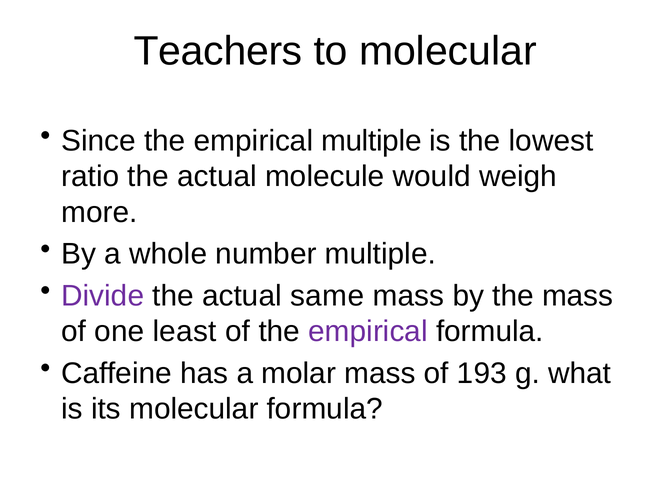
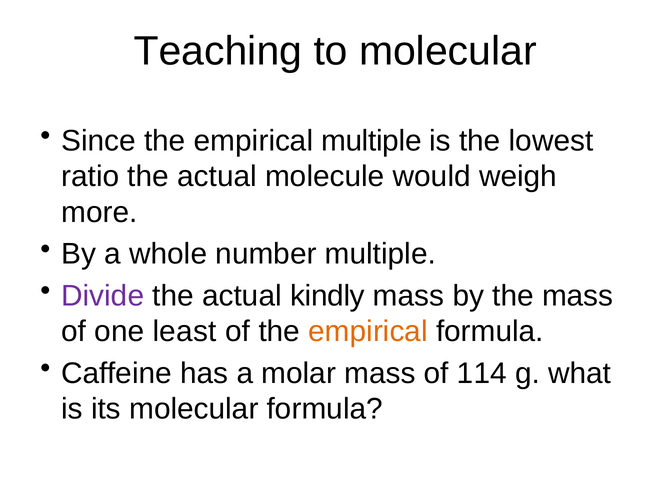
Teachers: Teachers -> Teaching
same: same -> kindly
empirical at (368, 332) colour: purple -> orange
193: 193 -> 114
